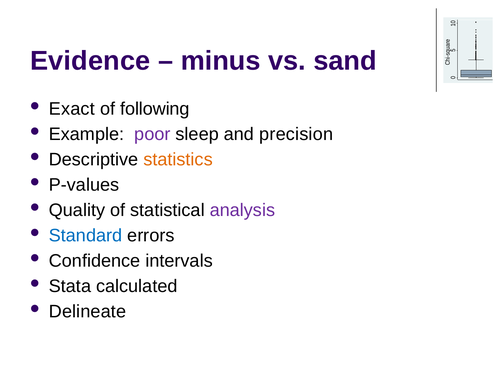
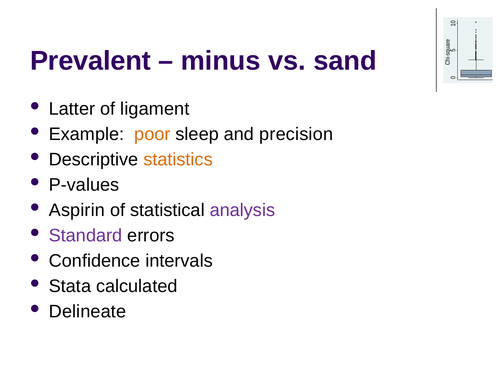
Evidence: Evidence -> Prevalent
Exact: Exact -> Latter
following: following -> ligament
poor colour: purple -> orange
Quality: Quality -> Aspirin
Standard colour: blue -> purple
